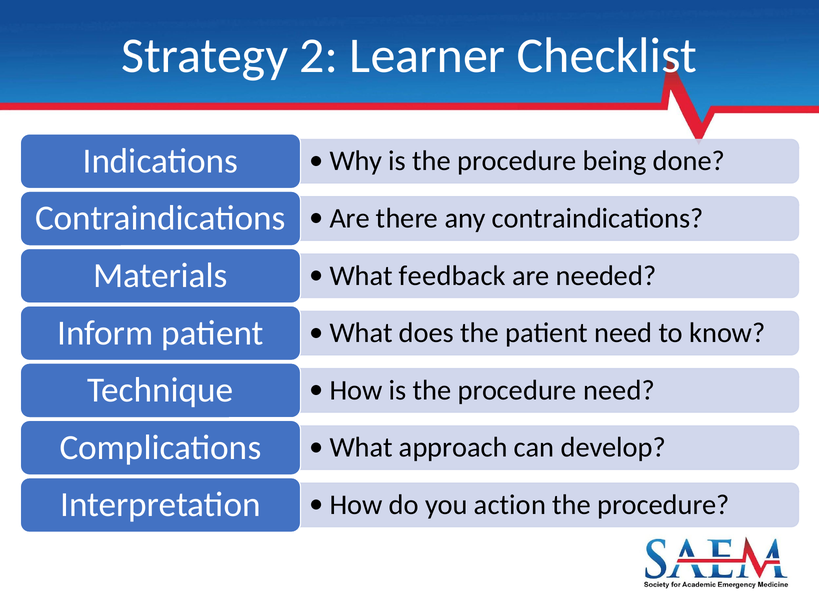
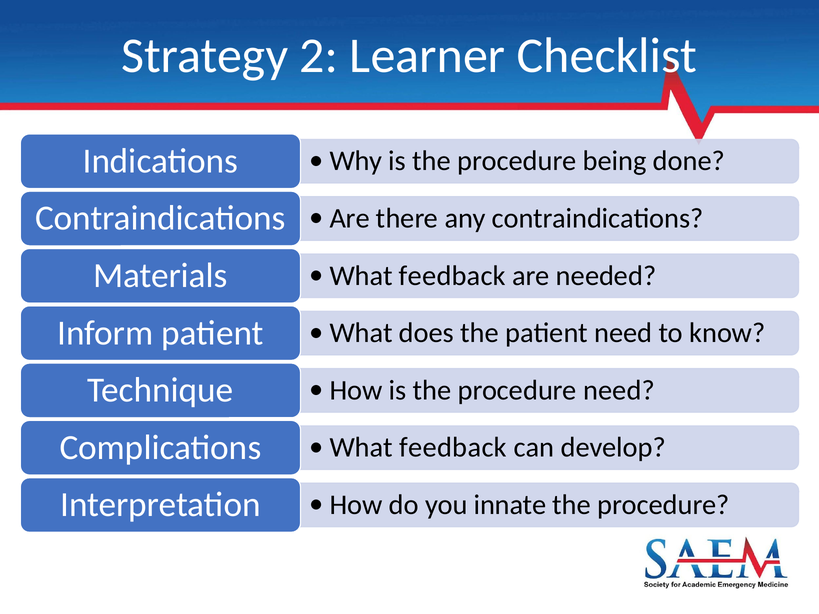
approach at (453, 448): approach -> feedback
action: action -> innate
